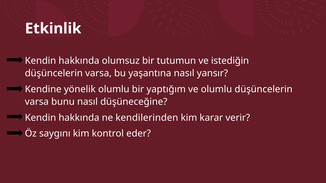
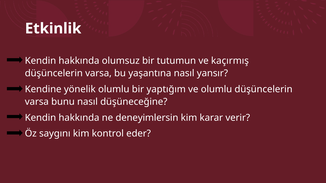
istediğin: istediğin -> kaçırmış
kendilerinden: kendilerinden -> deneyimlersin
